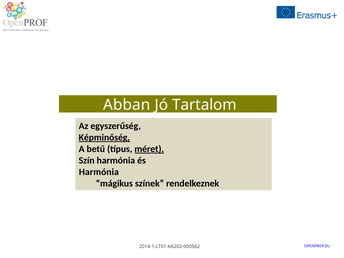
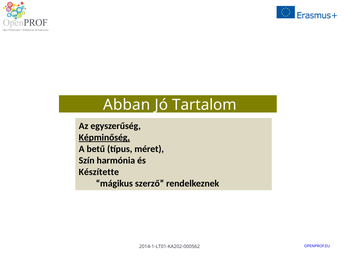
méret underline: present -> none
Harmónia at (99, 172): Harmónia -> Készítette
színek: színek -> szerző
